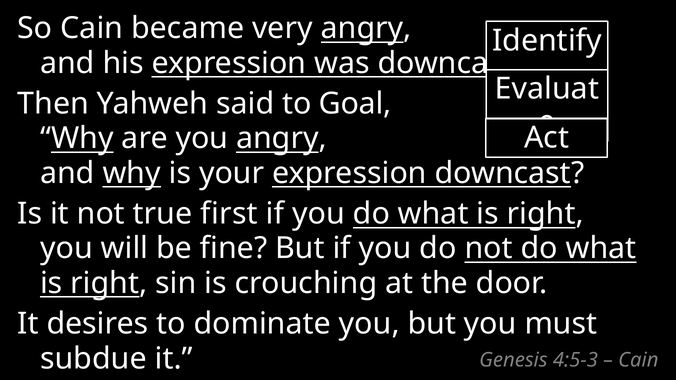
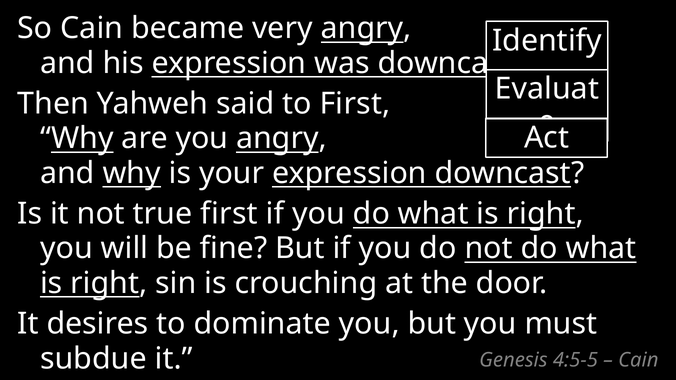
to Goal: Goal -> First
4:5-3: 4:5-3 -> 4:5-5
